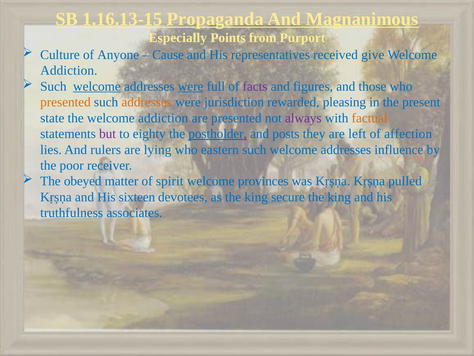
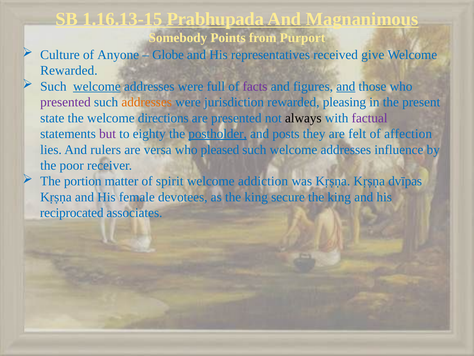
Propaganda: Propaganda -> Prabhupada
Especially: Especially -> Somebody
Cause: Cause -> Globe
Addiction at (69, 70): Addiction -> Rewarded
were at (191, 86) underline: present -> none
and at (346, 86) underline: none -> present
presented at (65, 102) colour: orange -> purple
the welcome addiction: addiction -> directions
always colour: purple -> black
factual colour: orange -> purple
left: left -> felt
lying: lying -> versa
eastern: eastern -> pleased
obeyed: obeyed -> portion
provinces: provinces -> addiction
pulled: pulled -> dvīpas
sixteen: sixteen -> female
truthfulness: truthfulness -> reciprocated
